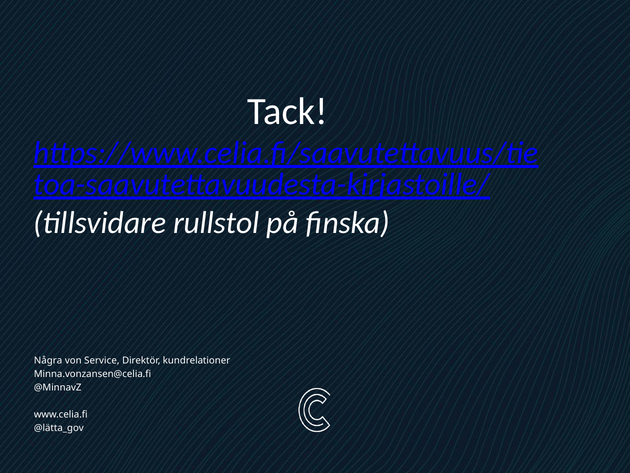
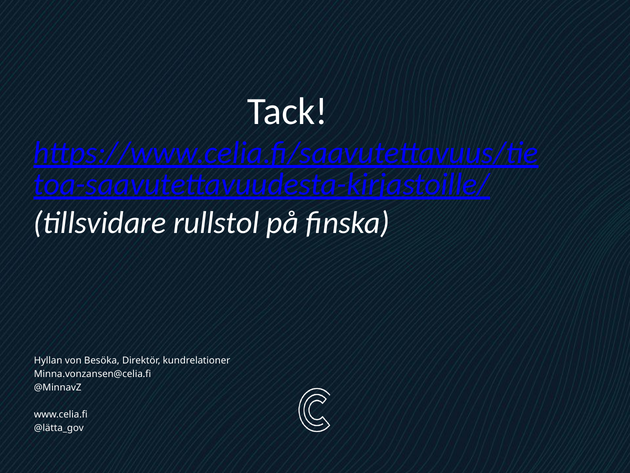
Några: Några -> Hyllan
Service: Service -> Besöka
